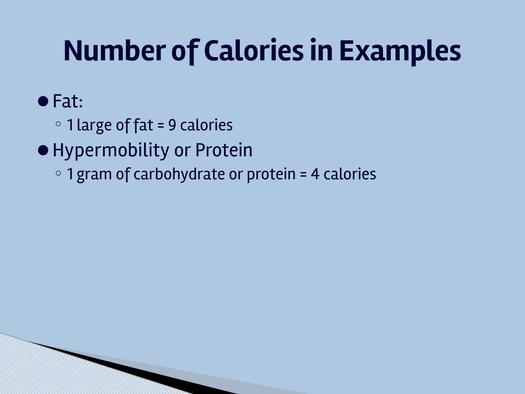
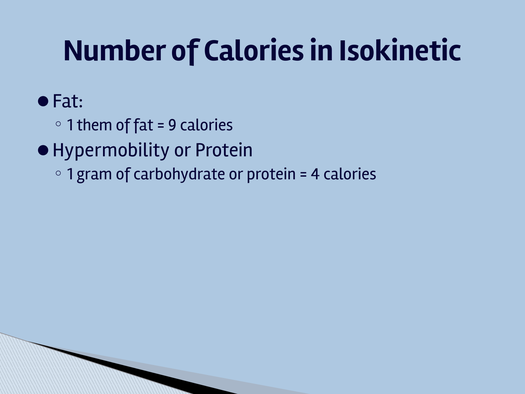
Examples: Examples -> Isokinetic
large: large -> them
